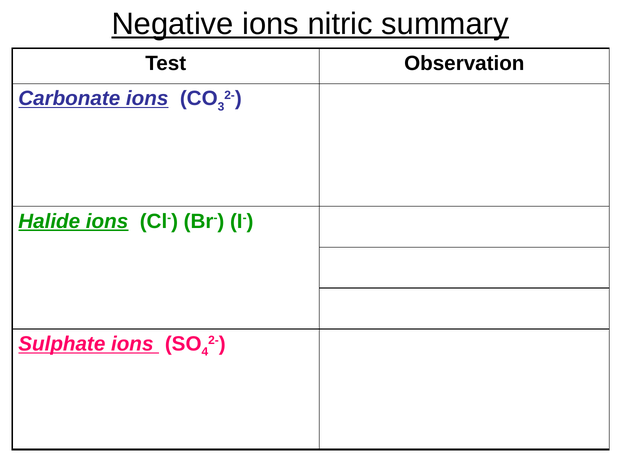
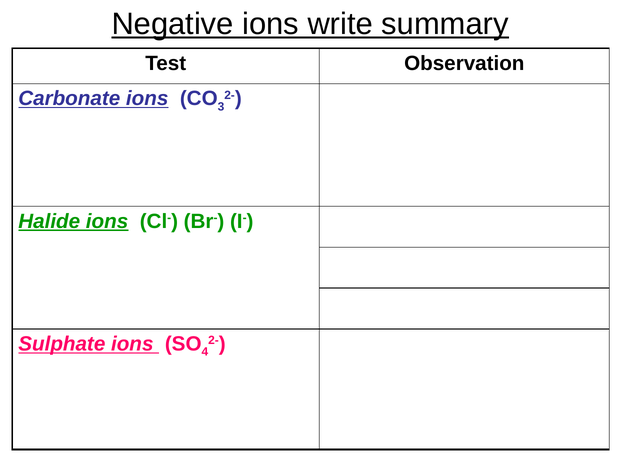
ions nitric: nitric -> write
